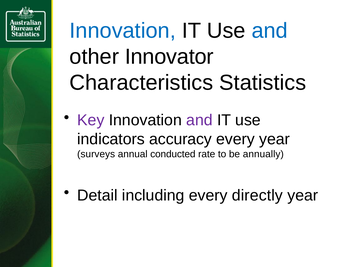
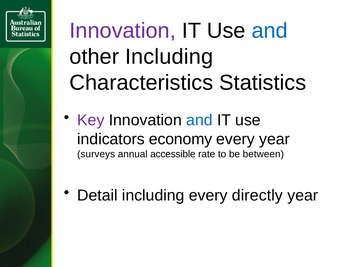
Innovation at (123, 31) colour: blue -> purple
other Innovator: Innovator -> Including
and at (199, 120) colour: purple -> blue
accuracy: accuracy -> economy
conducted: conducted -> accessible
annually: annually -> between
